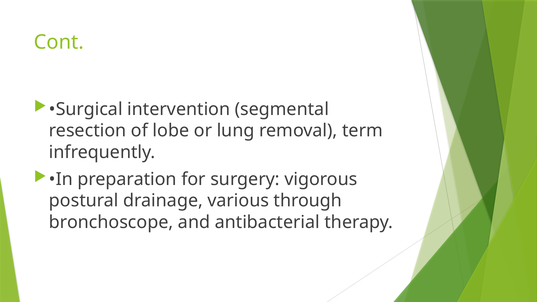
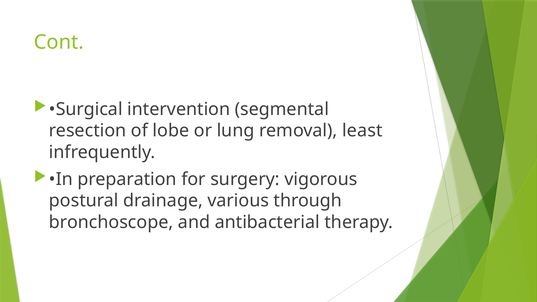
term: term -> least
